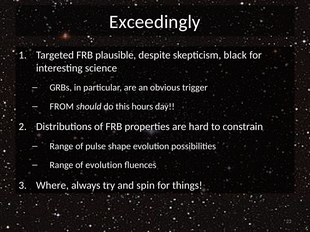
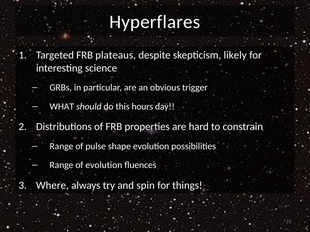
Exceedingly: Exceedingly -> Hyperflares
plausible: plausible -> plateaus
black: black -> likely
FROM: FROM -> WHAT
